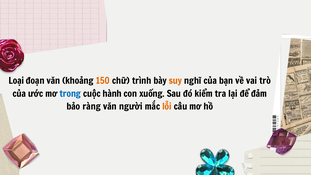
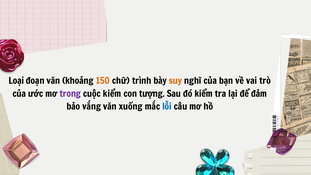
trong colour: blue -> purple
cuộc hành: hành -> kiểm
xuống: xuống -> tượng
ràng: ràng -> vắng
người: người -> xuống
lỗi colour: orange -> blue
